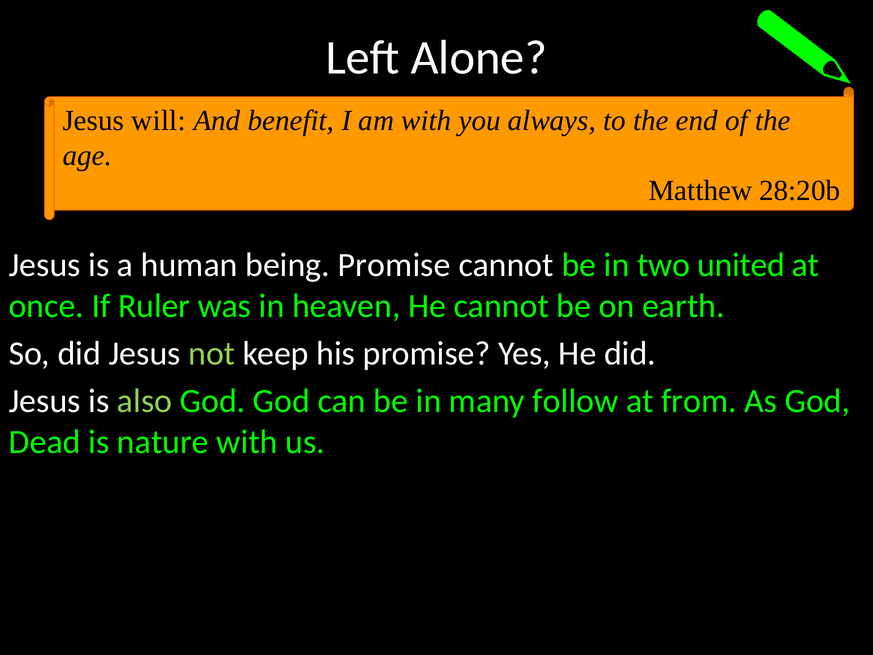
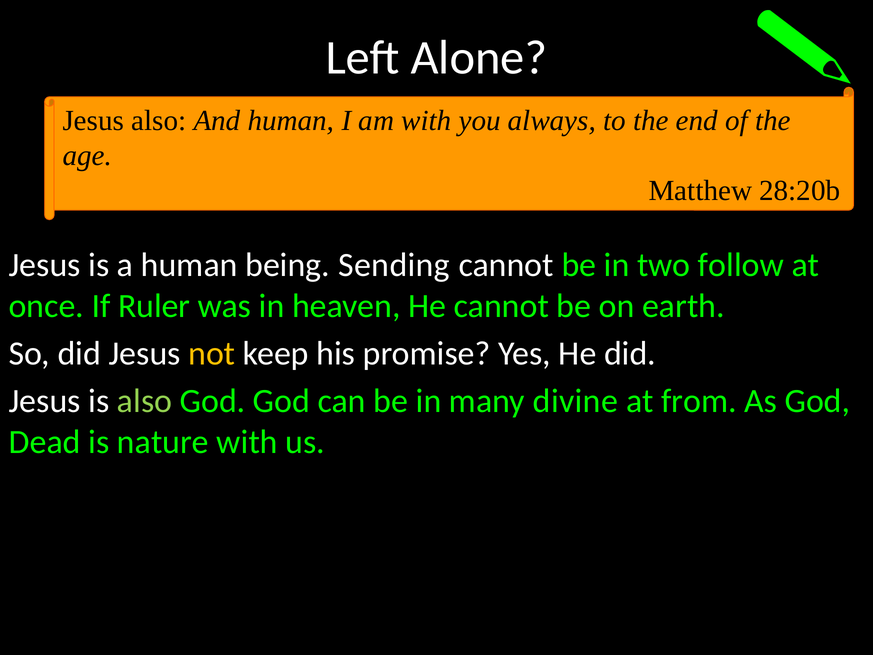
Jesus will: will -> also
And benefit: benefit -> human
being Promise: Promise -> Sending
united: united -> follow
not colour: light green -> yellow
follow: follow -> divine
